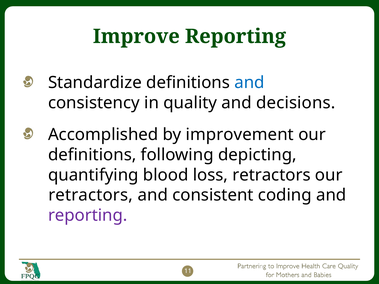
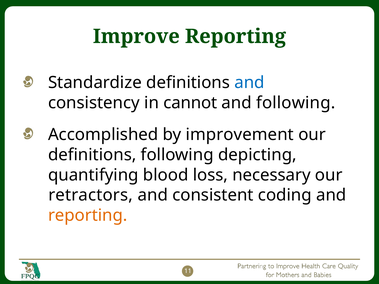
quality: quality -> cannot
and decisions: decisions -> following
loss retractors: retractors -> necessary
reporting at (88, 216) colour: purple -> orange
